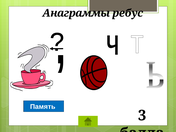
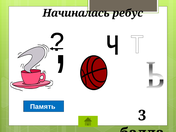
Анаграммы: Анаграммы -> Начиналась
